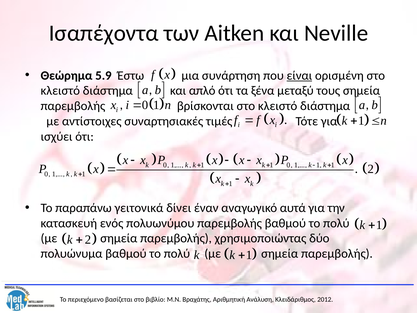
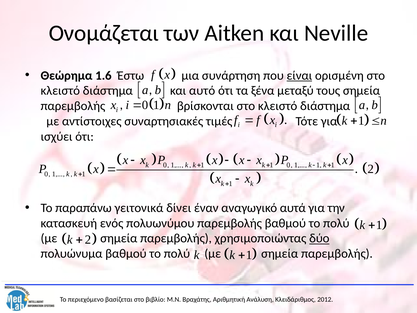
Ισαπέχοντα: Ισαπέχοντα -> Ονομάζεται
5.9: 5.9 -> 1.6
απλό: απλό -> αυτό
δύο underline: none -> present
